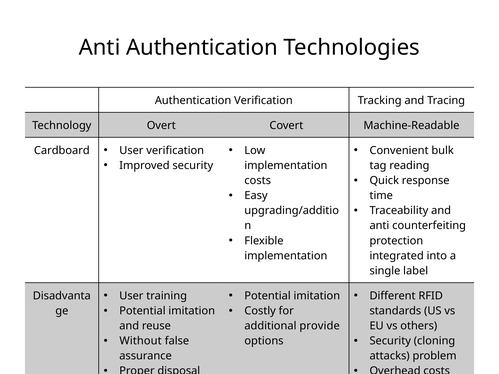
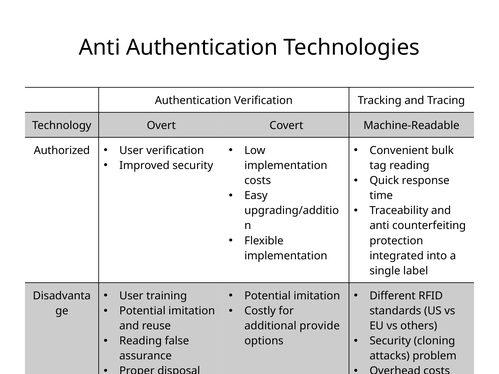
Cardboard: Cardboard -> Authorized
Without at (141, 341): Without -> Reading
